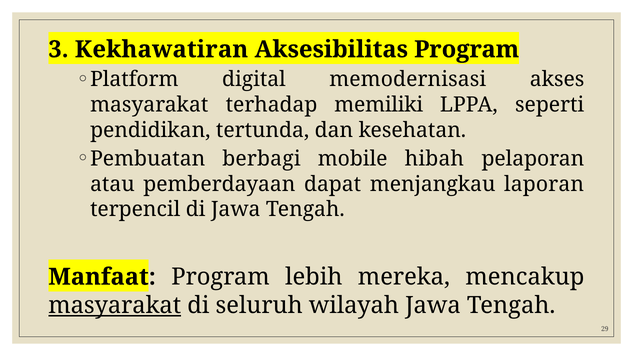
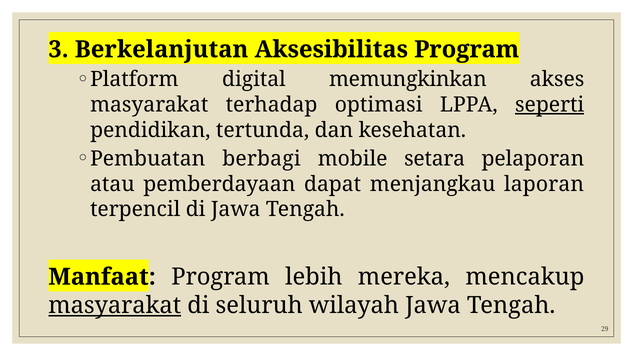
Kekhawatiran: Kekhawatiran -> Berkelanjutan
memodernisasi: memodernisasi -> memungkinkan
memiliki: memiliki -> optimasi
seperti underline: none -> present
hibah: hibah -> setara
